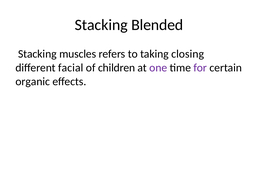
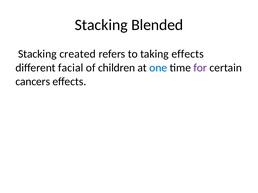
muscles: muscles -> created
taking closing: closing -> effects
one colour: purple -> blue
organic: organic -> cancers
